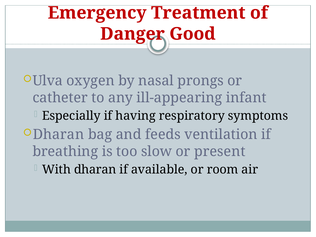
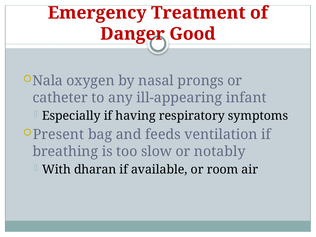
Ulva: Ulva -> Nala
Dharan at (58, 135): Dharan -> Present
present: present -> notably
